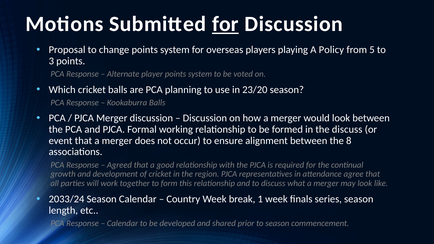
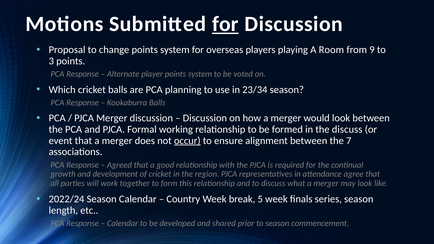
Policy: Policy -> Room
5: 5 -> 9
23/20: 23/20 -> 23/34
occur underline: none -> present
8: 8 -> 7
2033/24: 2033/24 -> 2022/24
1: 1 -> 5
